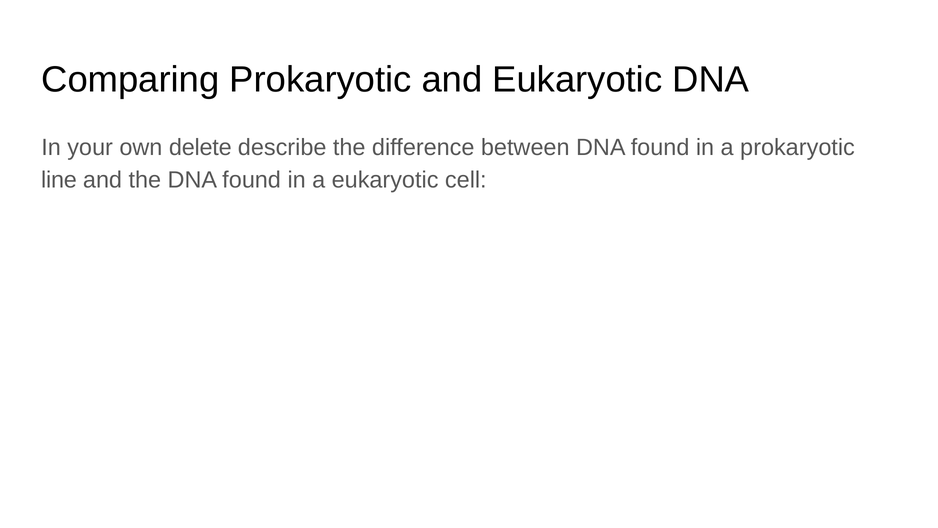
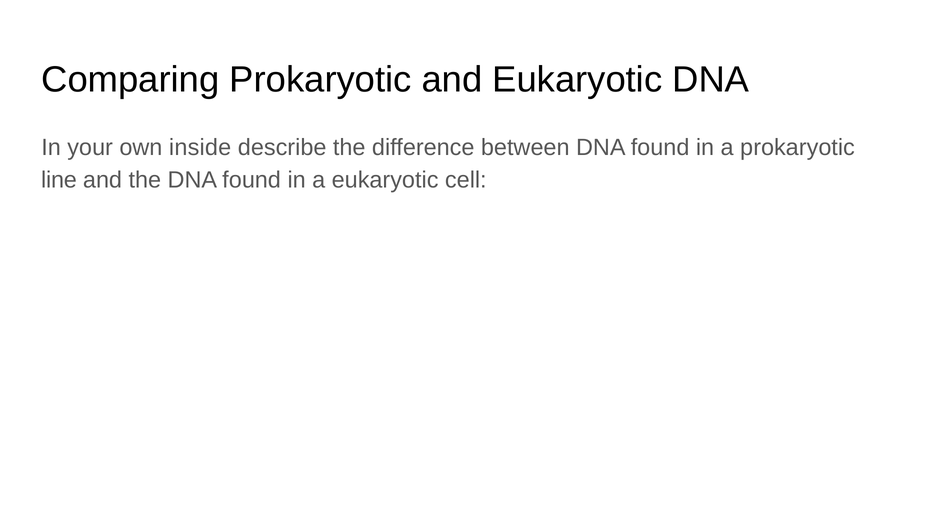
delete: delete -> inside
